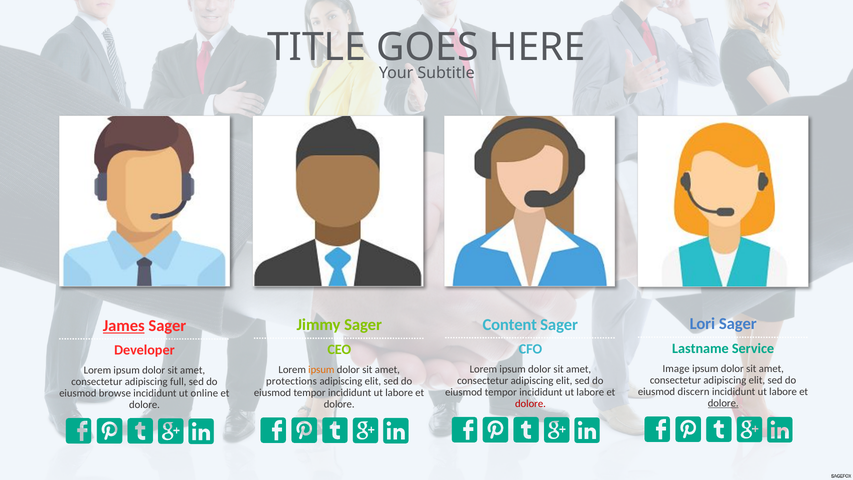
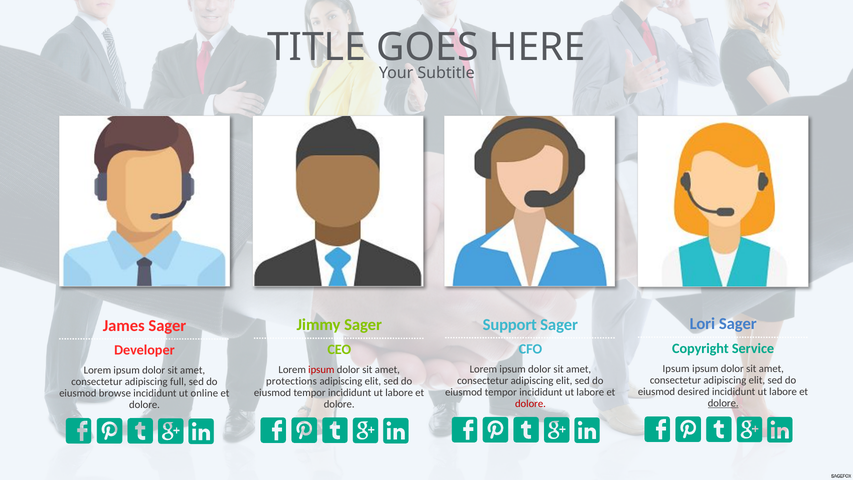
Content: Content -> Support
James underline: present -> none
Lastname: Lastname -> Copyright
Image at (676, 368): Image -> Ipsum
ipsum at (321, 369) colour: orange -> red
discern: discern -> desired
